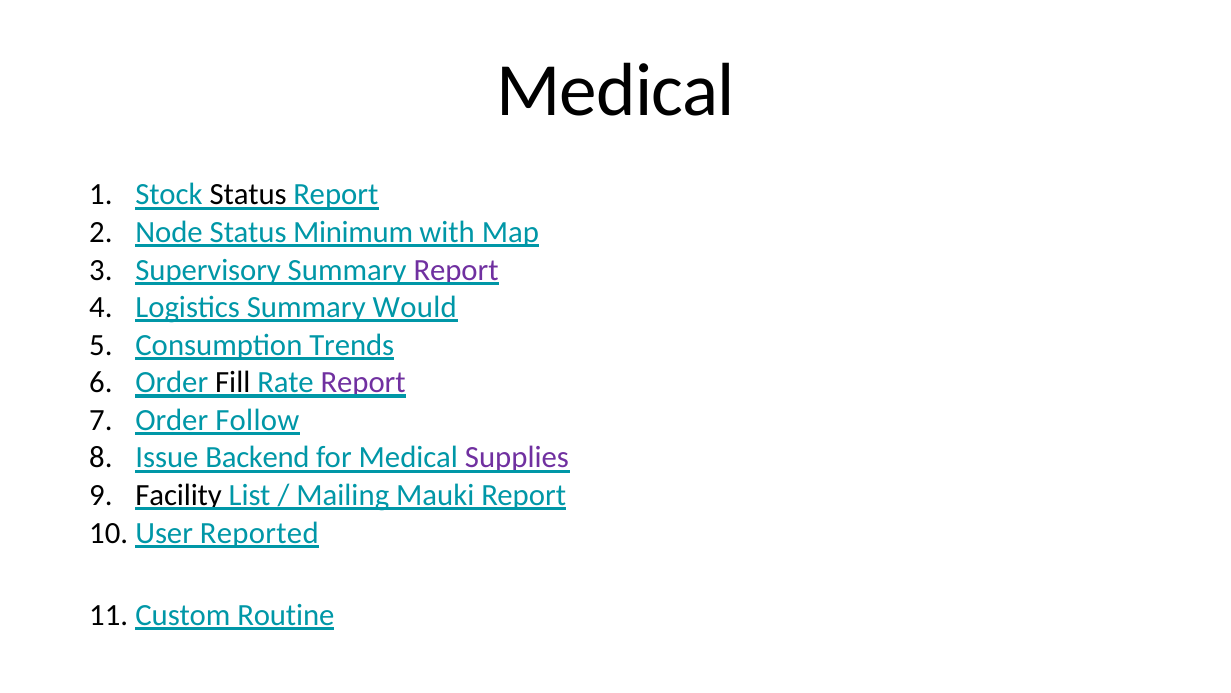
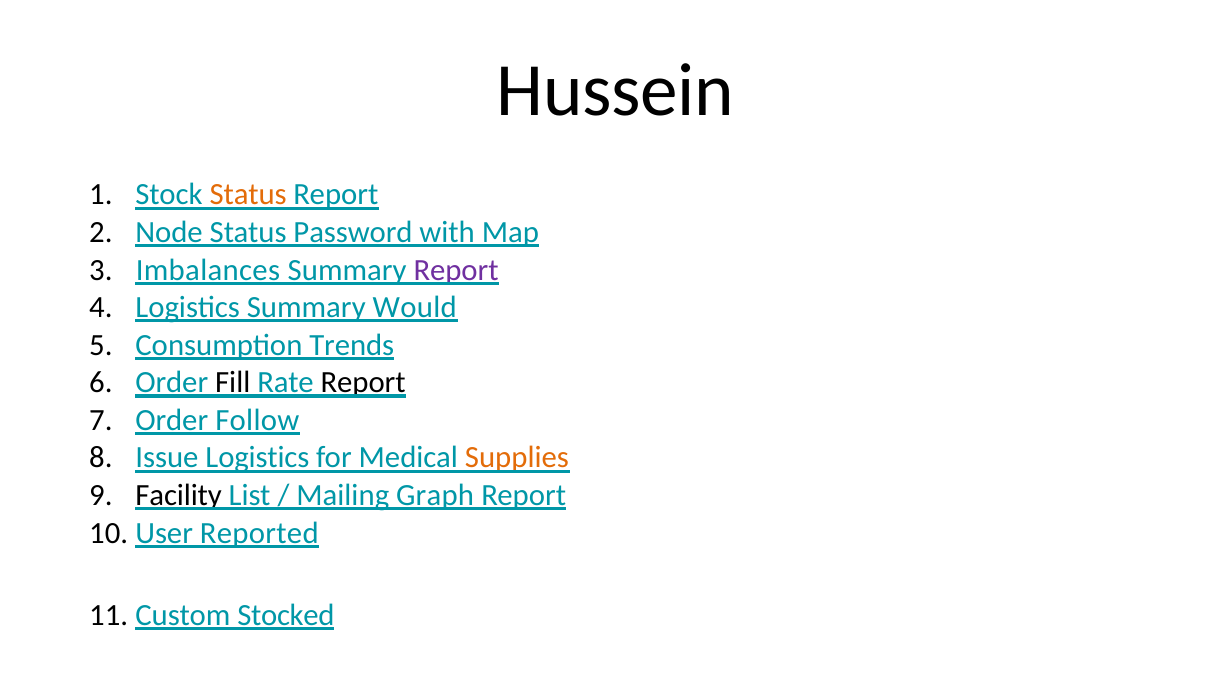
Medical at (616, 91): Medical -> Hussein
Status at (248, 195) colour: black -> orange
Minimum: Minimum -> Password
Supervisory: Supervisory -> Imbalances
Report at (363, 382) colour: purple -> black
Issue Backend: Backend -> Logistics
Supplies colour: purple -> orange
Mauki: Mauki -> Graph
Routine: Routine -> Stocked
